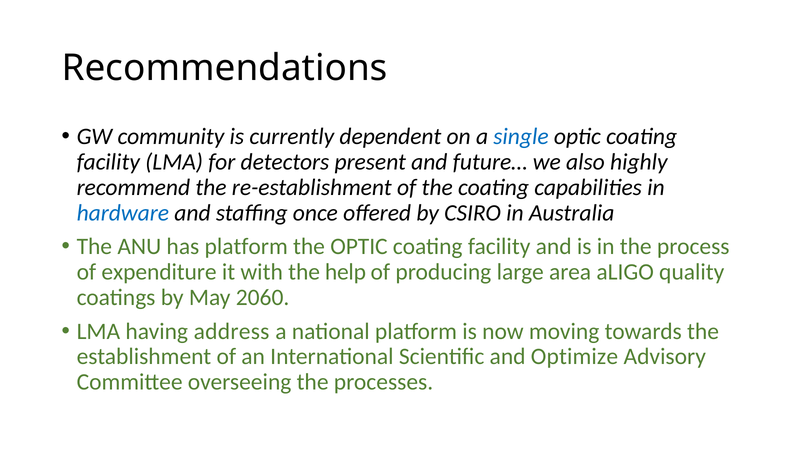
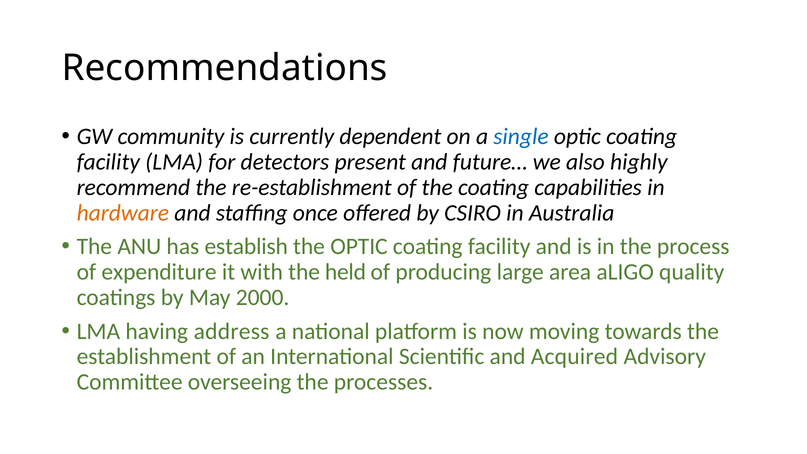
hardware colour: blue -> orange
has platform: platform -> establish
help: help -> held
2060: 2060 -> 2000
Optimize: Optimize -> Acquired
